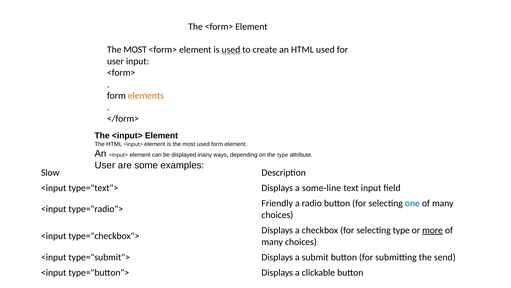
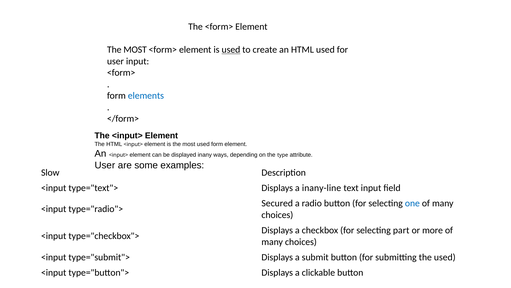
elements colour: orange -> blue
some-line: some-line -> inany-line
Friendly: Friendly -> Secured
selecting type: type -> part
more underline: present -> none
the send: send -> used
